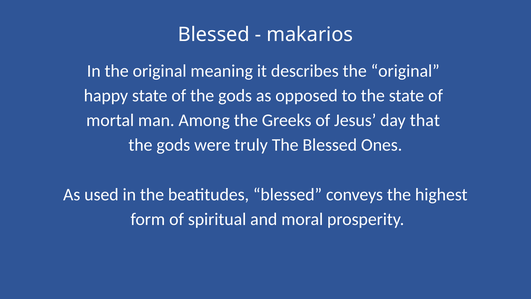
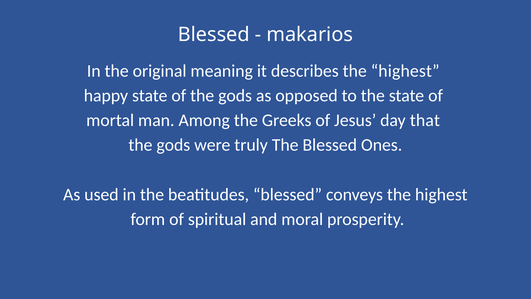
describes the original: original -> highest
